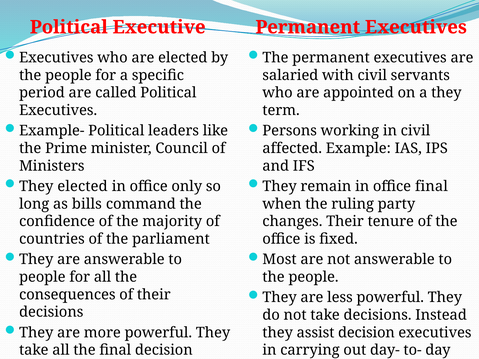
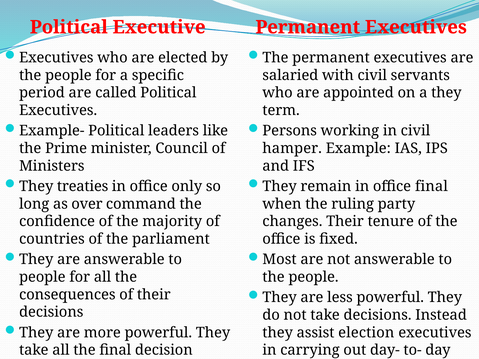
affected: affected -> hamper
They elected: elected -> treaties
bills: bills -> over
assist decision: decision -> election
